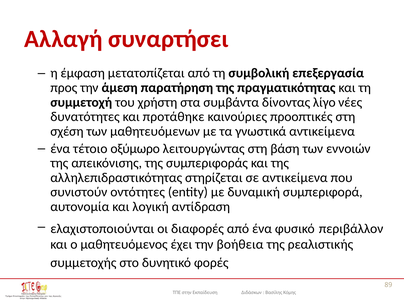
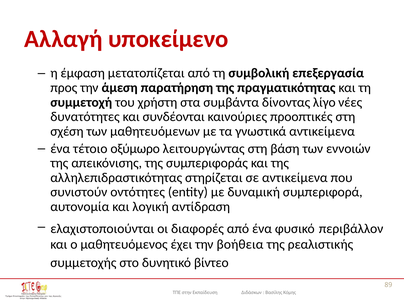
συναρτήσει: συναρτήσει -> υποκείμενο
προτάθηκε: προτάθηκε -> συνδέονται
φορές: φορές -> βίντεο
